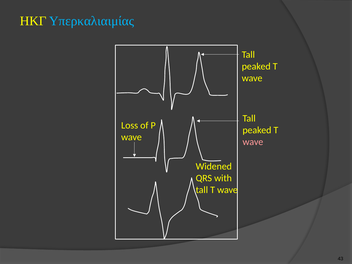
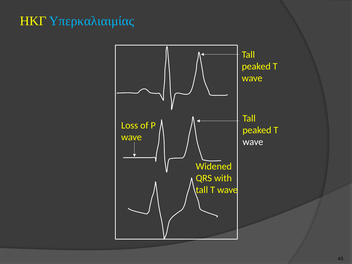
wave at (253, 142) colour: pink -> white
